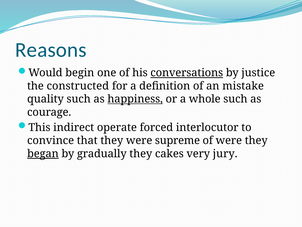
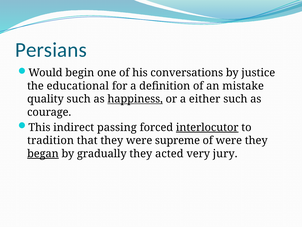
Reasons: Reasons -> Persians
conversations underline: present -> none
constructed: constructed -> educational
whole: whole -> either
operate: operate -> passing
interlocutor underline: none -> present
convince: convince -> tradition
cakes: cakes -> acted
